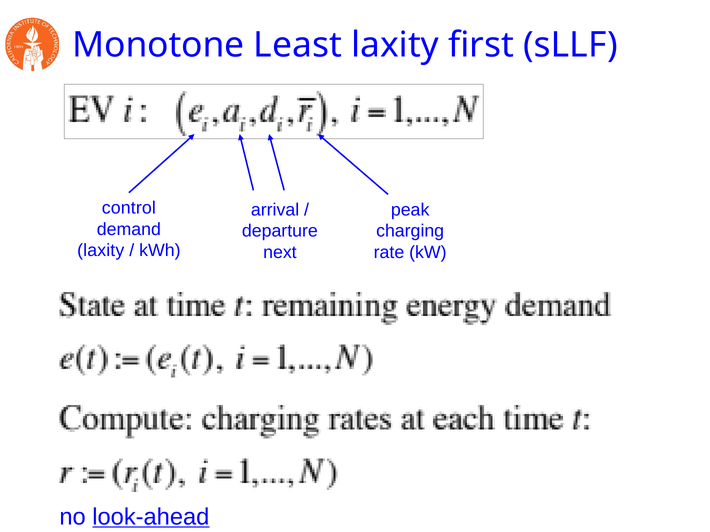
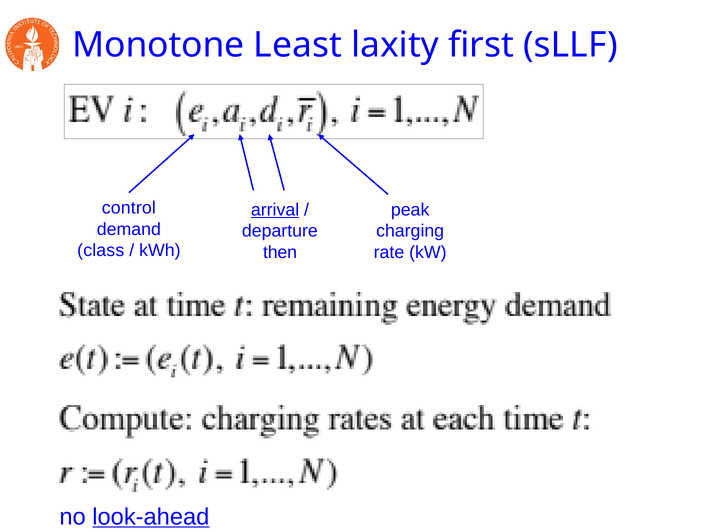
arrival underline: none -> present
laxity at (101, 251): laxity -> class
next: next -> then
